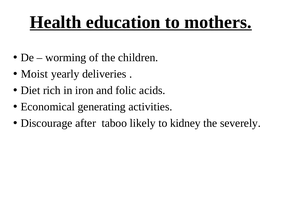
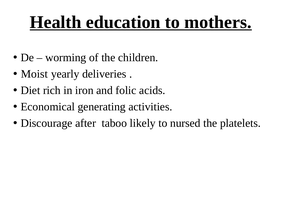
kidney: kidney -> nursed
severely: severely -> platelets
